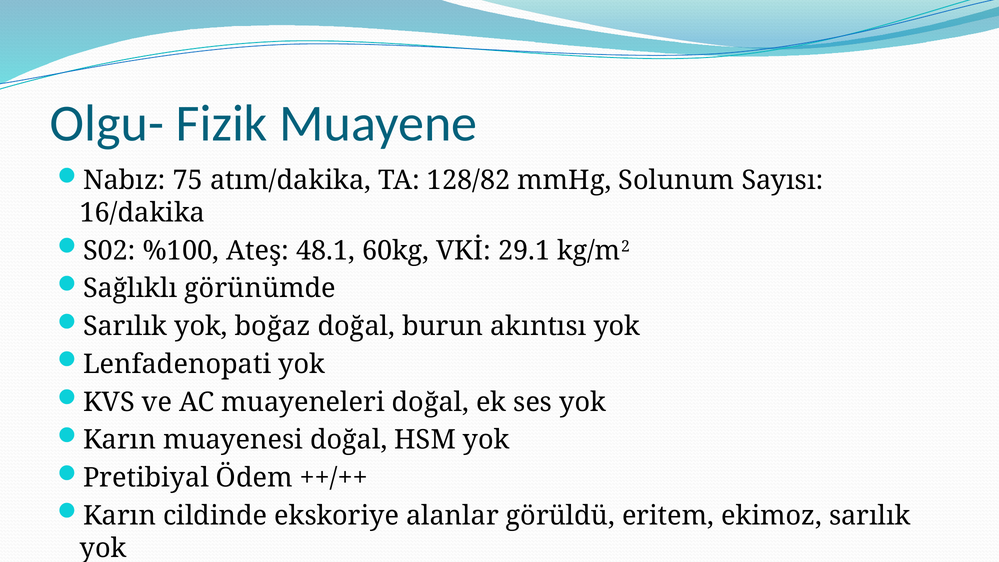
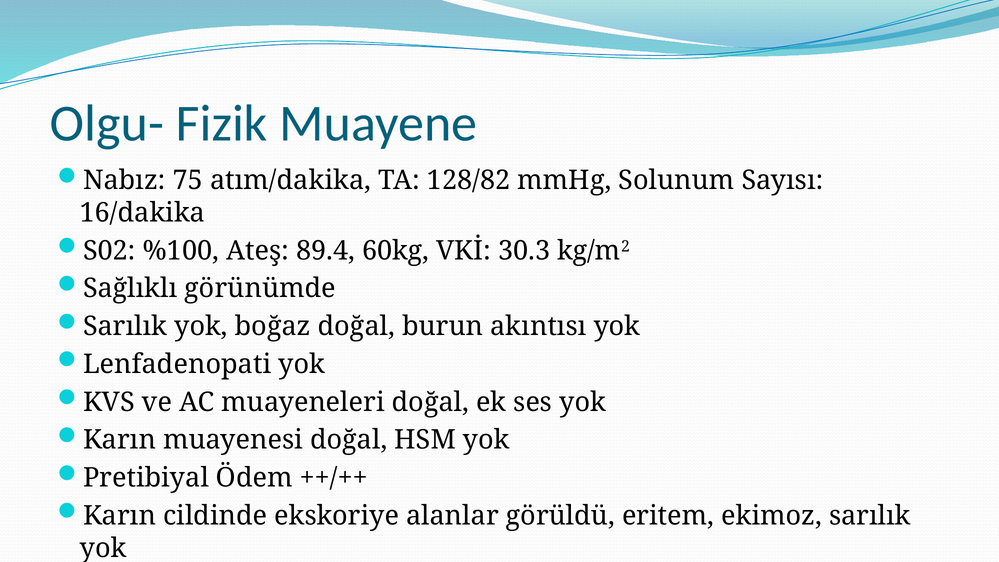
48.1: 48.1 -> 89.4
29.1: 29.1 -> 30.3
